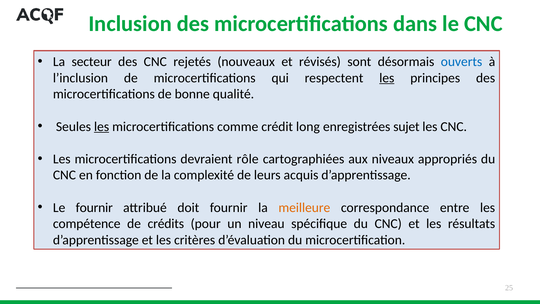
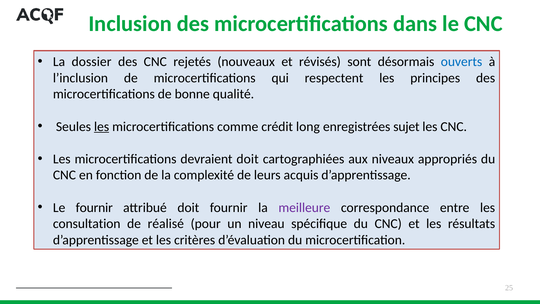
secteur: secteur -> dossier
les at (387, 78) underline: present -> none
devraient rôle: rôle -> doit
meilleure colour: orange -> purple
compétence: compétence -> consultation
crédits: crédits -> réalisé
